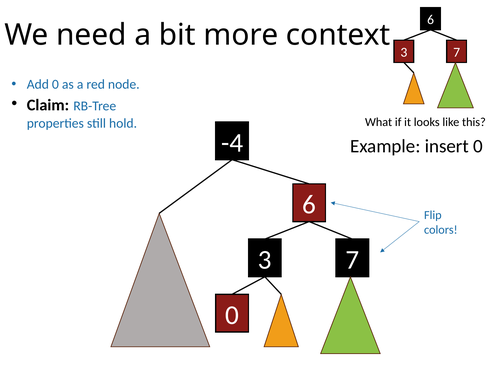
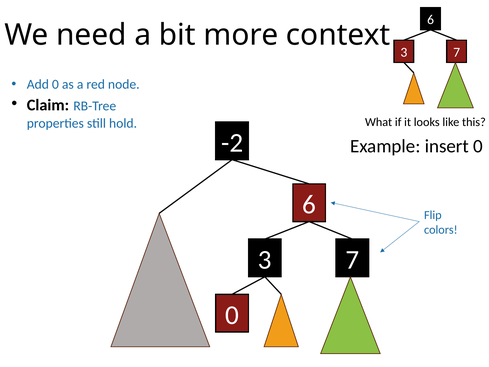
-4: -4 -> -2
